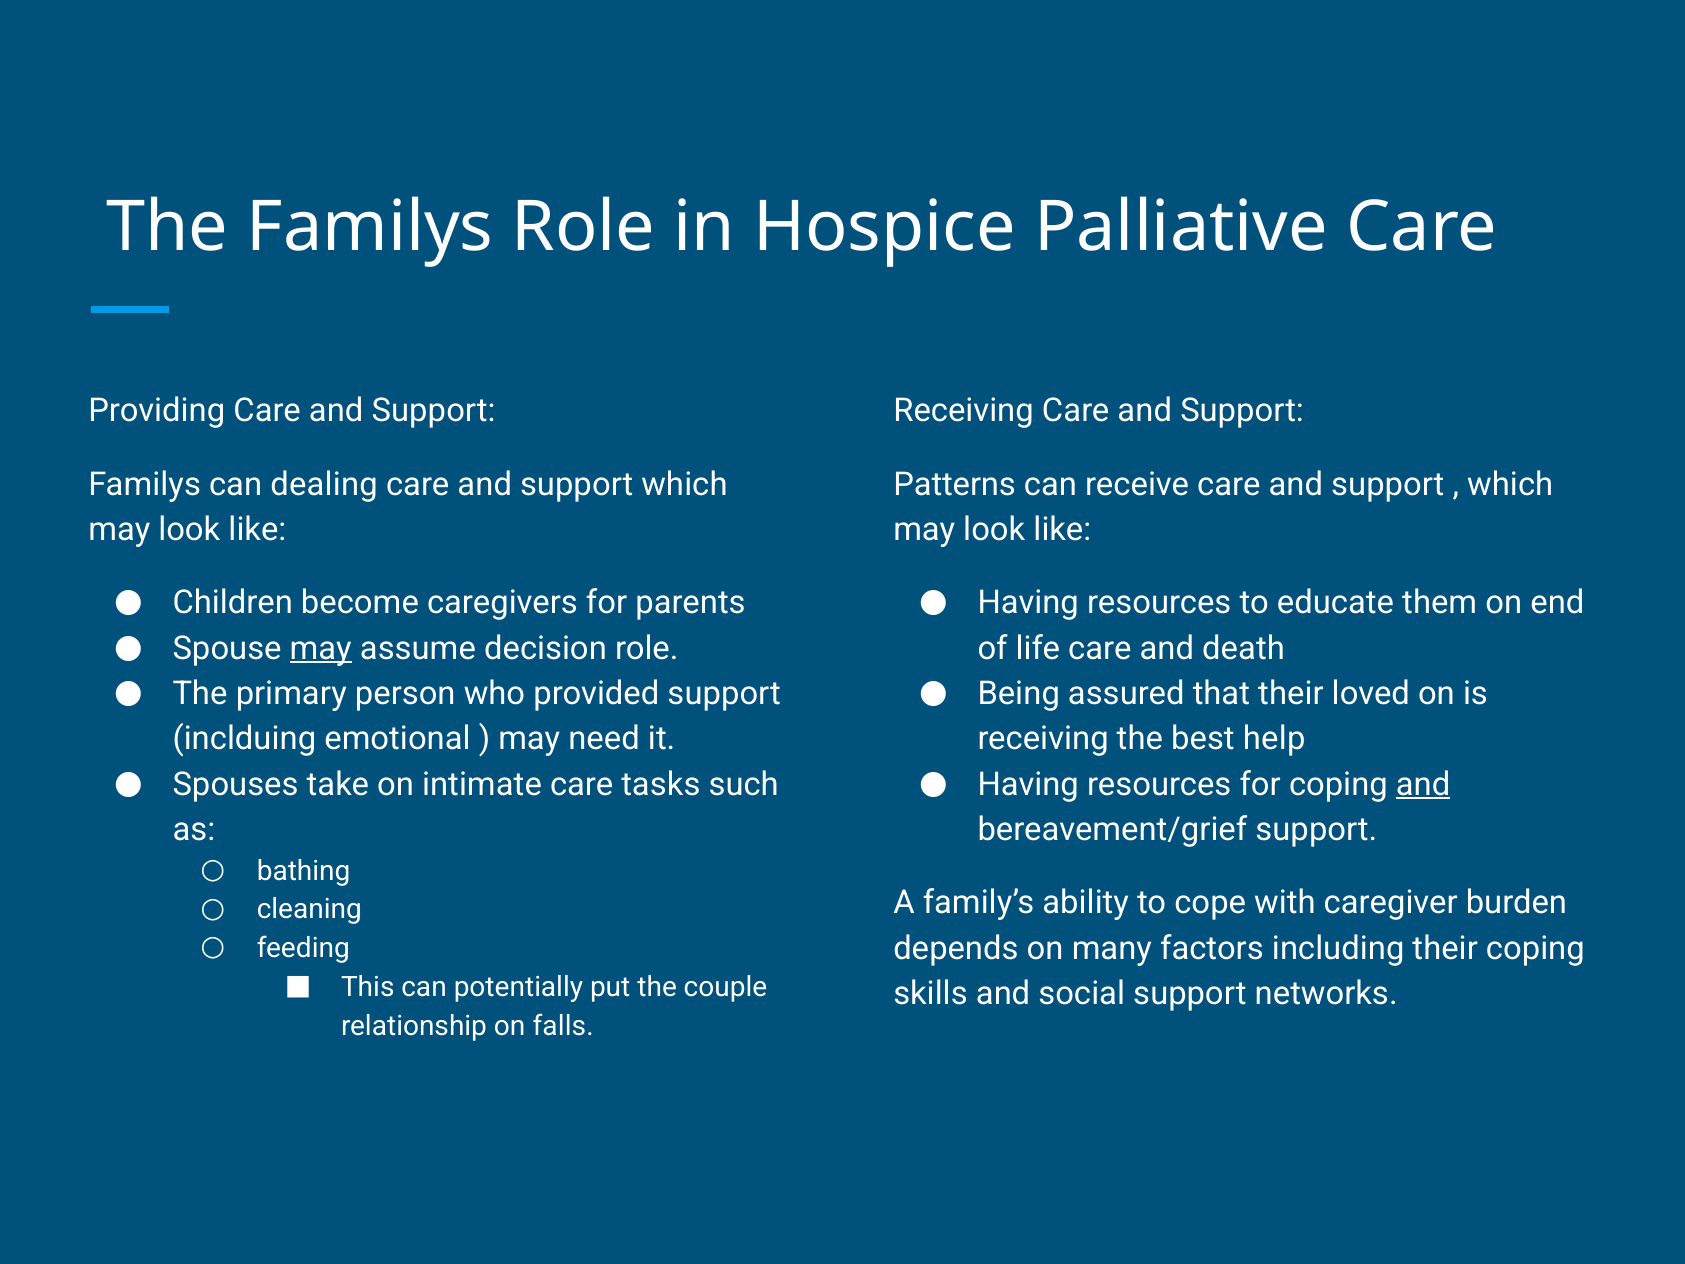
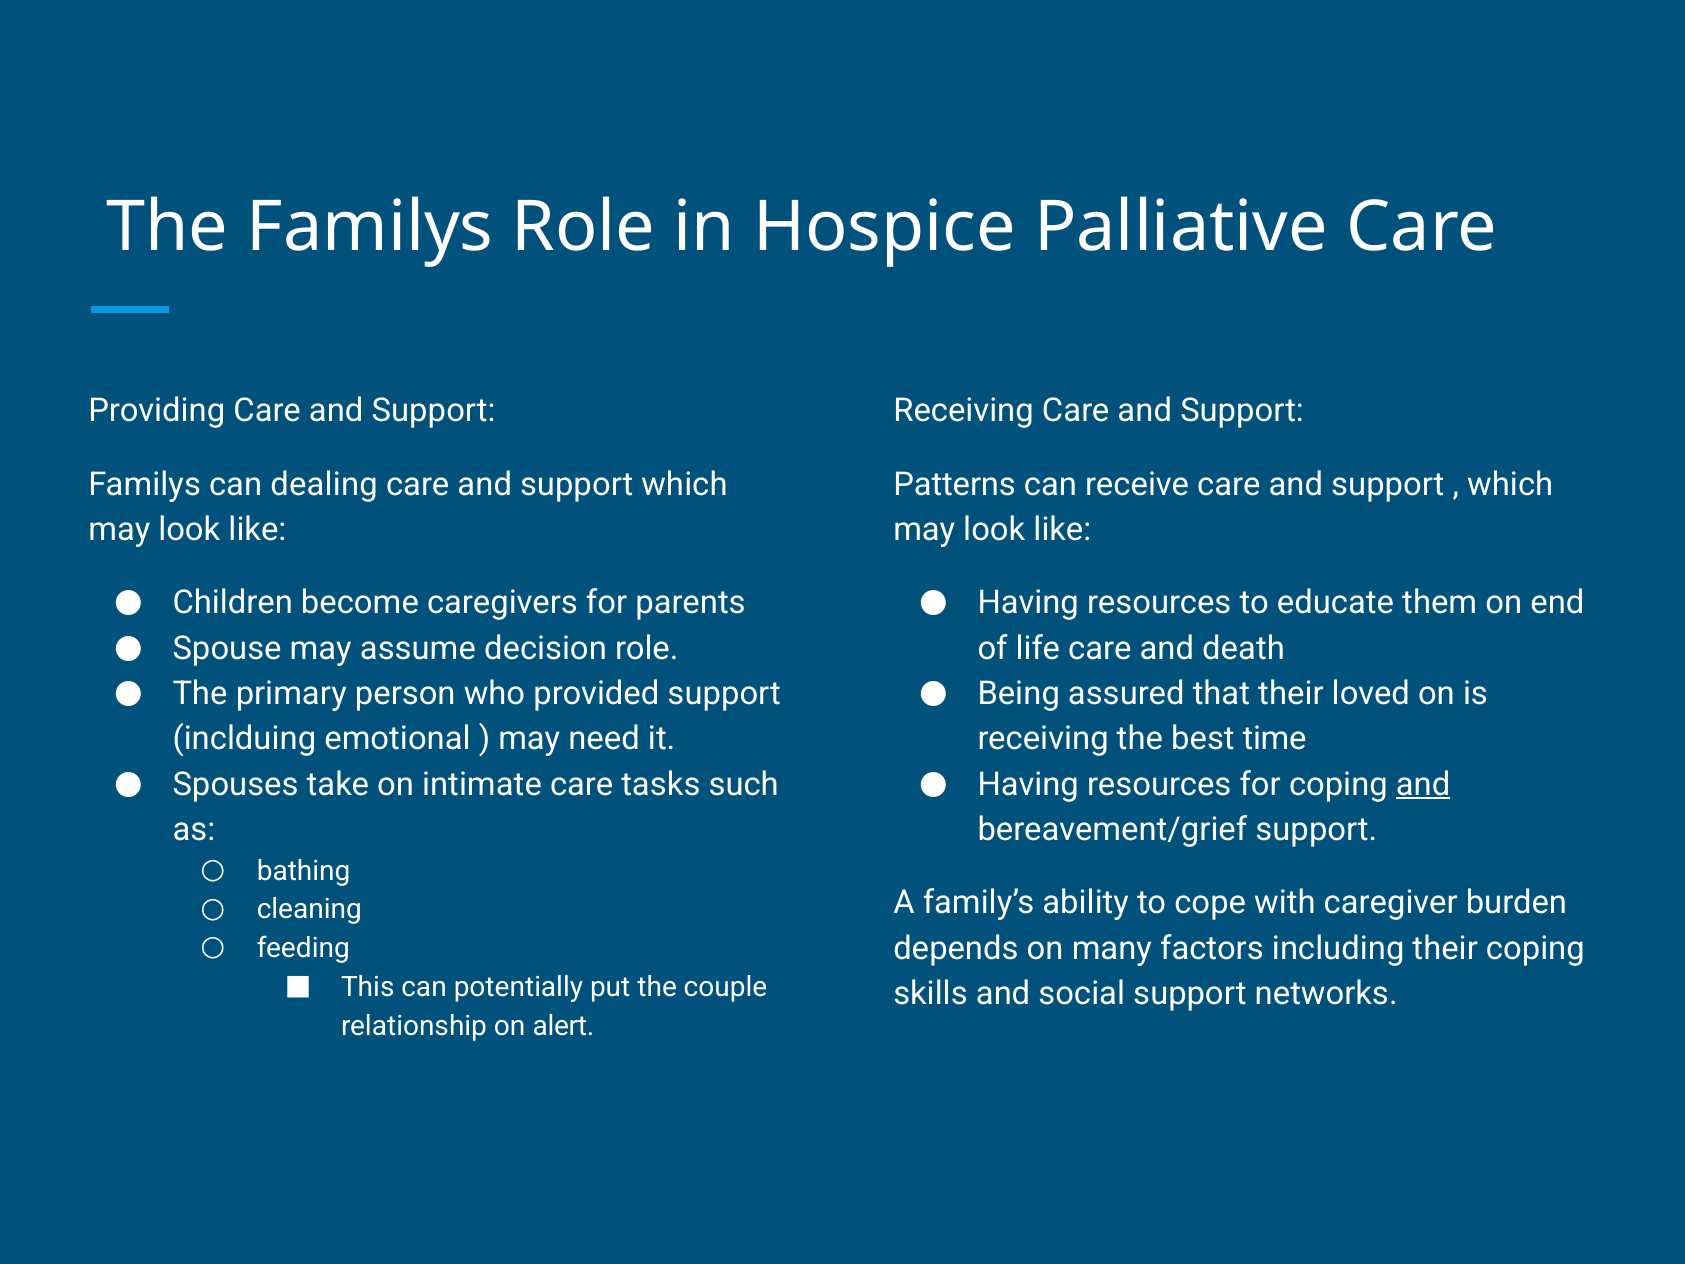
may at (321, 648) underline: present -> none
help: help -> time
falls: falls -> alert
